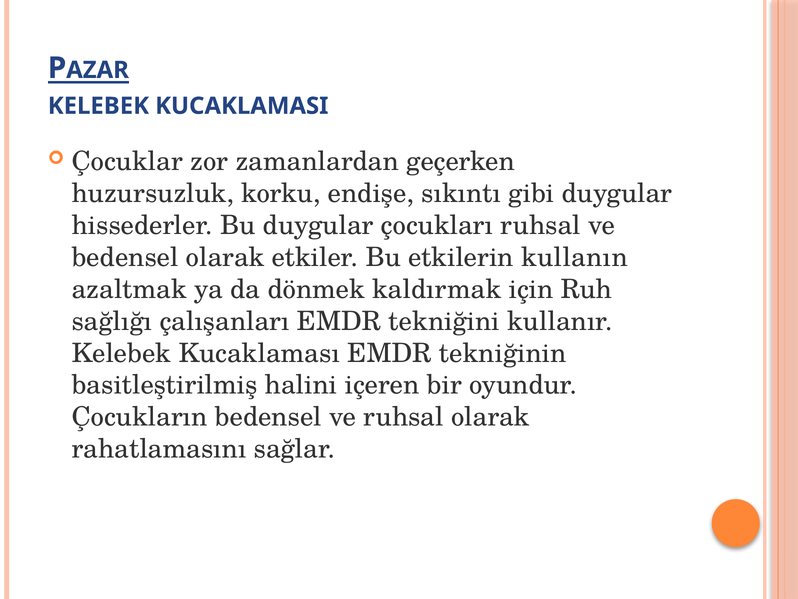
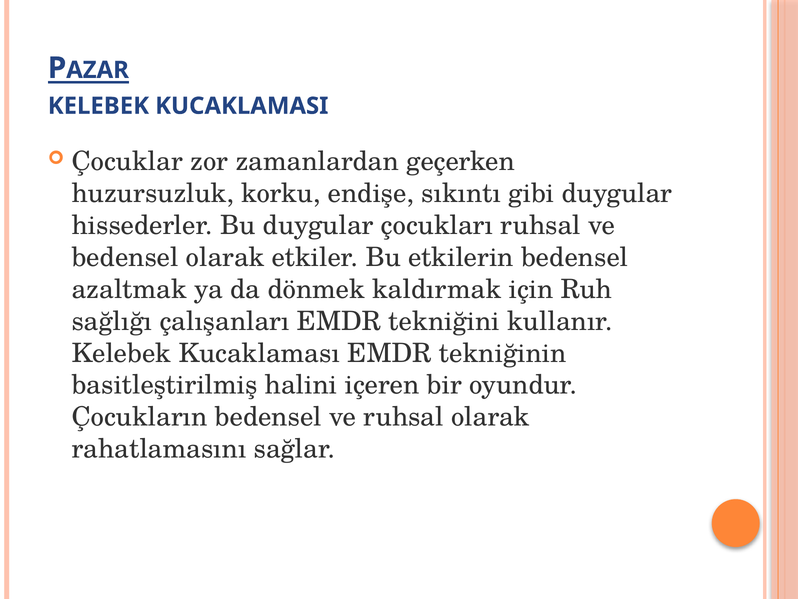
etkilerin kullanın: kullanın -> bedensel
